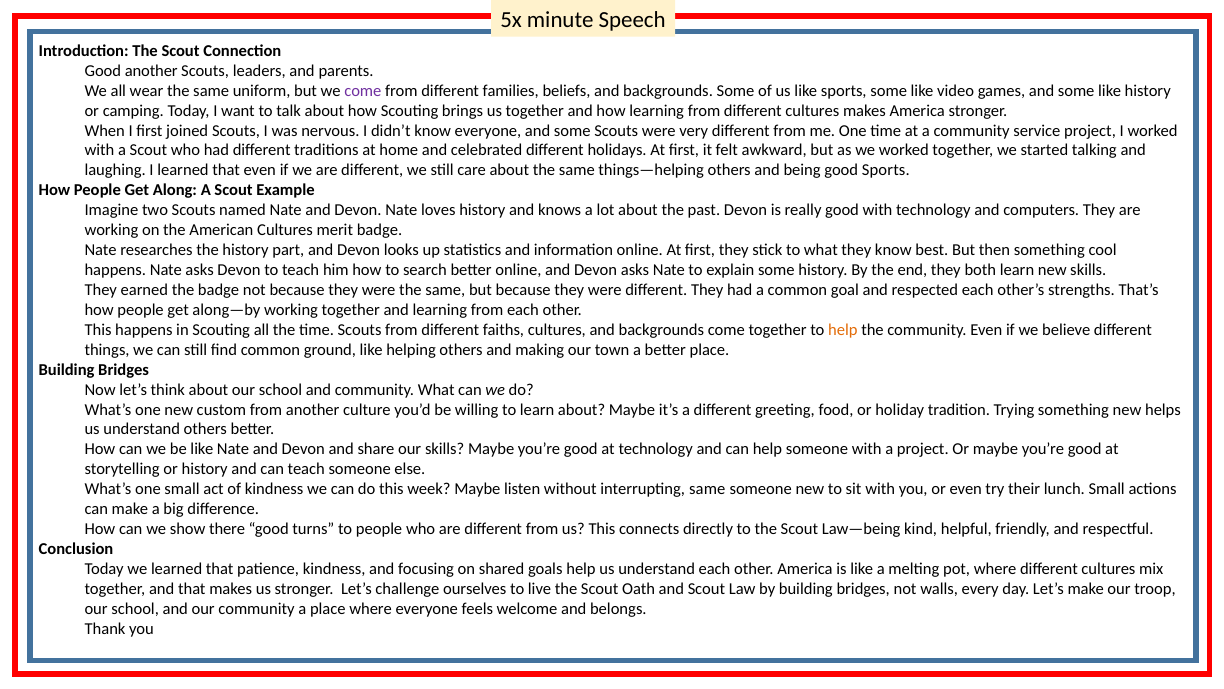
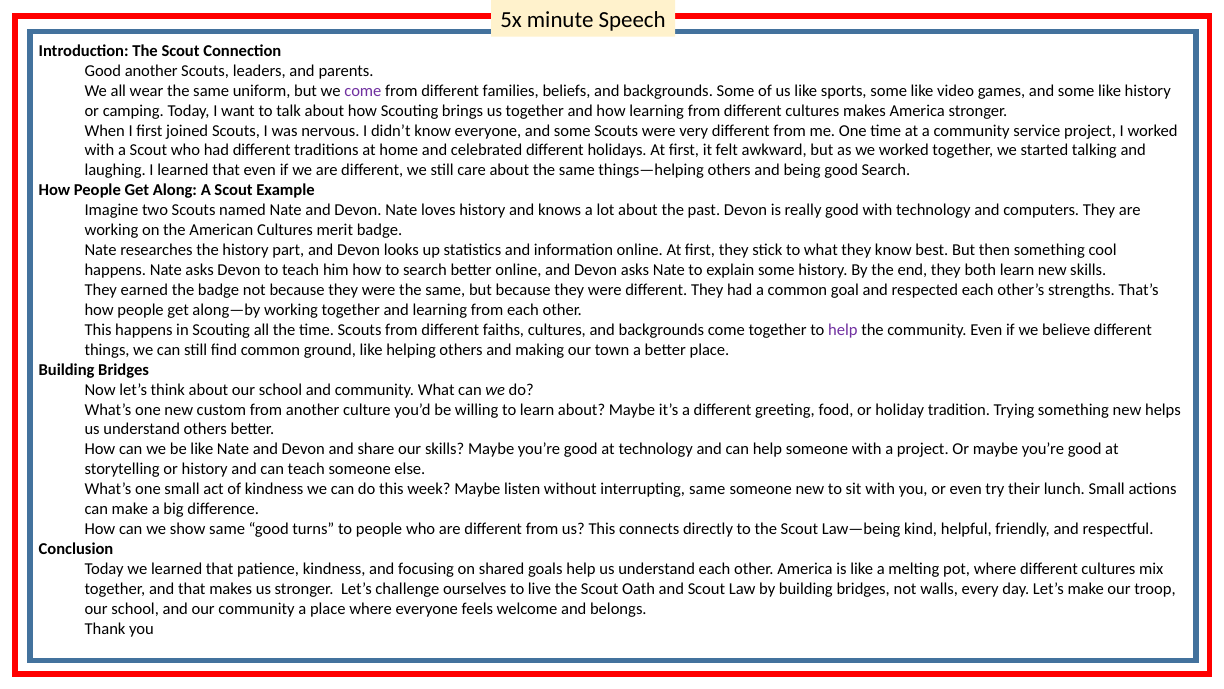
good Sports: Sports -> Search
help at (843, 330) colour: orange -> purple
show there: there -> same
